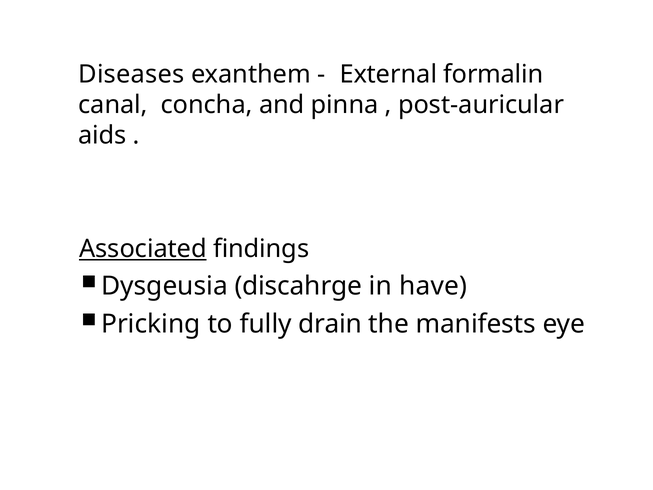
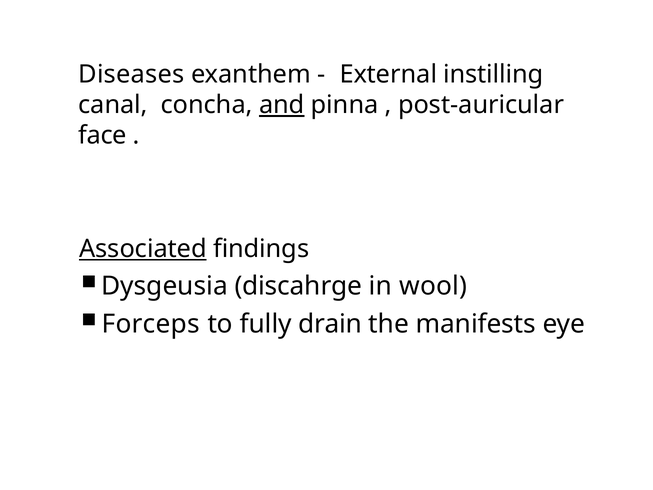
formalin: formalin -> instilling
and underline: none -> present
aids: aids -> face
have: have -> wool
Pricking: Pricking -> Forceps
